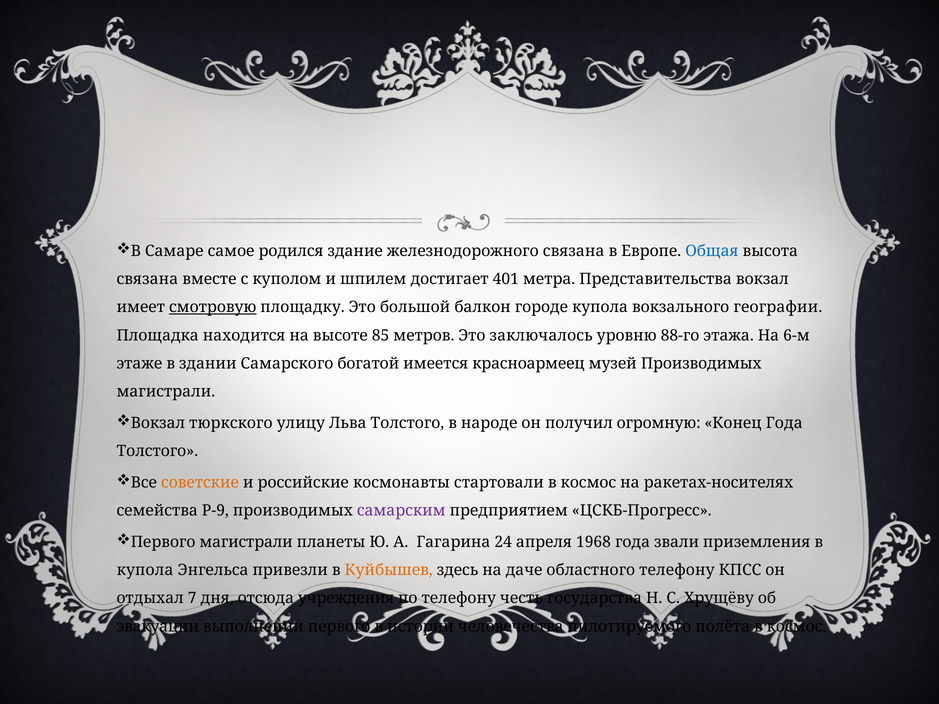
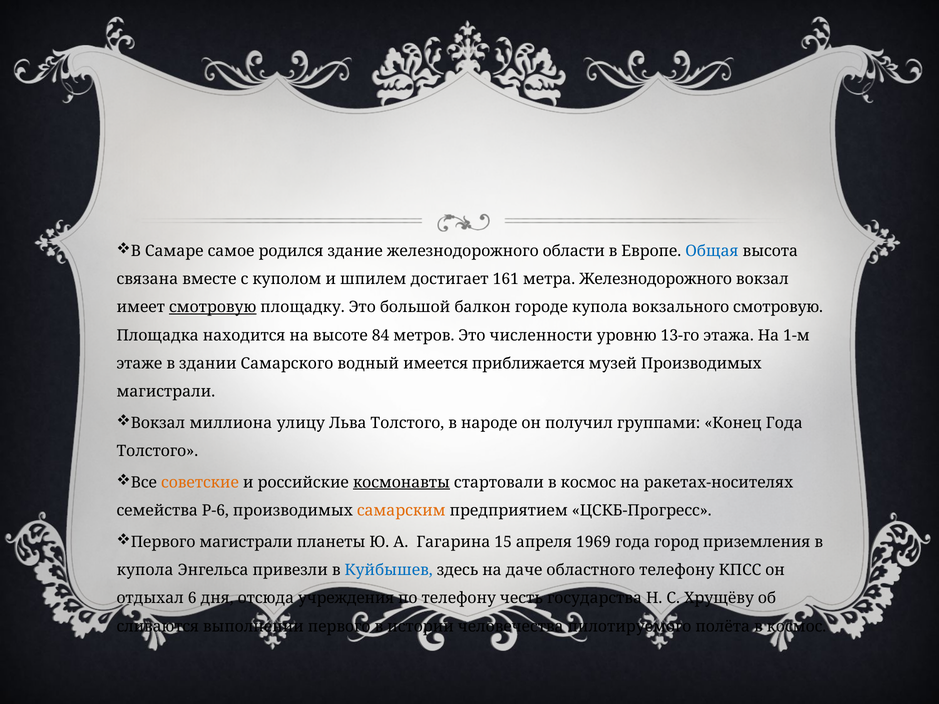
железнодорожного связана: связана -> области
401: 401 -> 161
метра Представительства: Представительства -> Железнодорожного
вокзального географии: географии -> смотровую
85: 85 -> 84
заключалось: заключалось -> численности
88-го: 88-го -> 13-го
6-м: 6-м -> 1-м
богатой: богатой -> водный
красноармеец: красноармеец -> приближается
тюркского: тюркского -> миллиона
огромную: огромную -> группами
космонавты underline: none -> present
Р-9: Р-9 -> Р-6
самарским colour: purple -> orange
24: 24 -> 15
1968: 1968 -> 1969
звали: звали -> город
Куйбышев colour: orange -> blue
7: 7 -> 6
эвакуации: эвакуации -> сливаются
